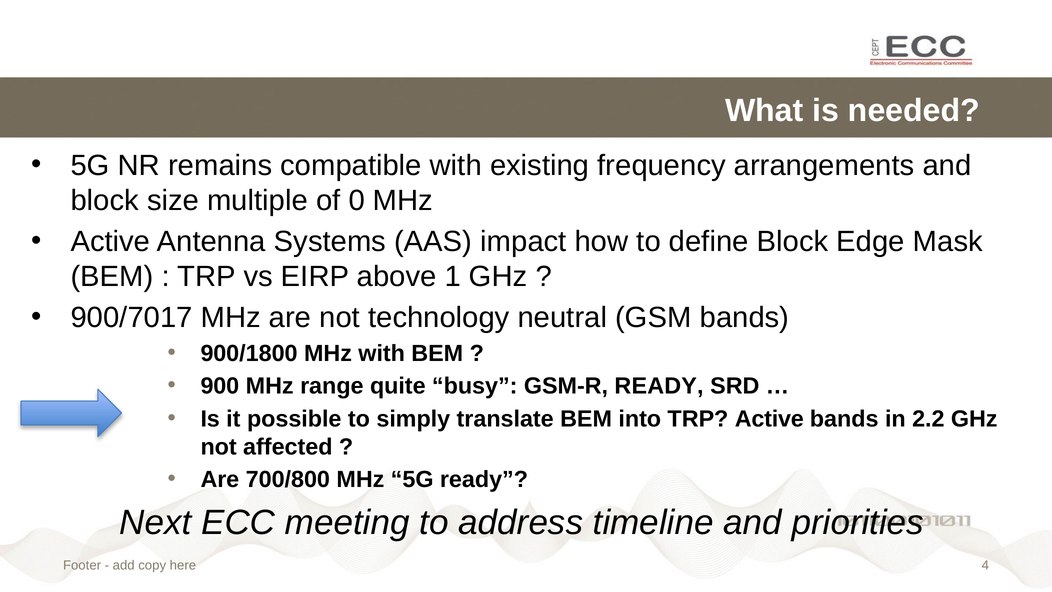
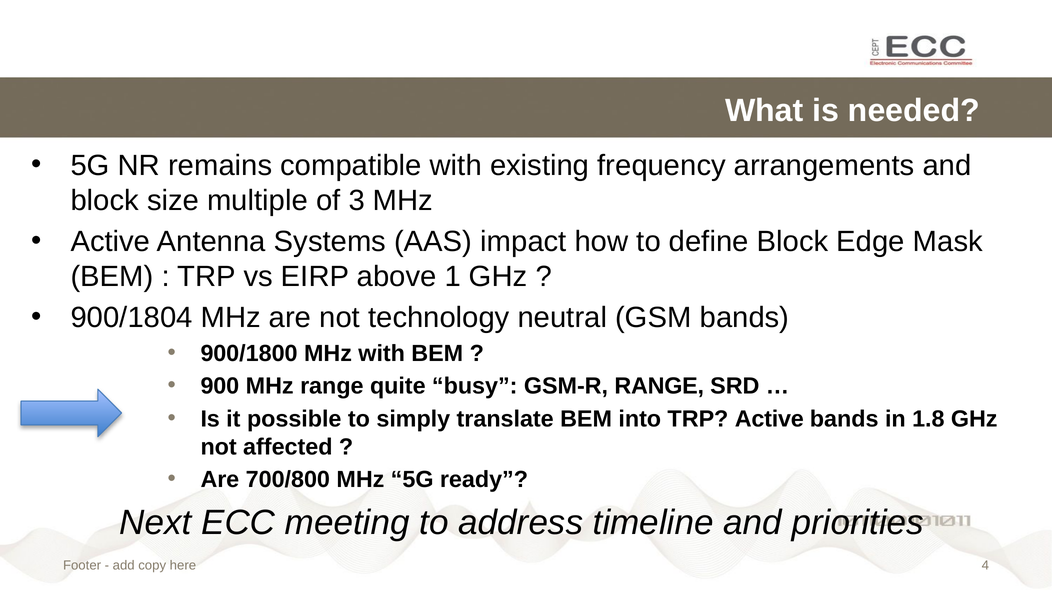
0: 0 -> 3
900/7017: 900/7017 -> 900/1804
GSM-R READY: READY -> RANGE
2.2: 2.2 -> 1.8
